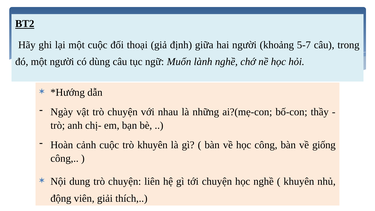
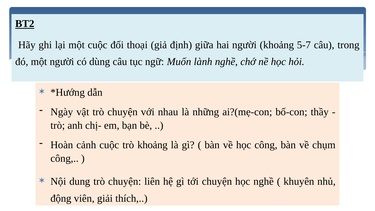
trò khuyên: khuyên -> khoảng
giống: giống -> chụm
